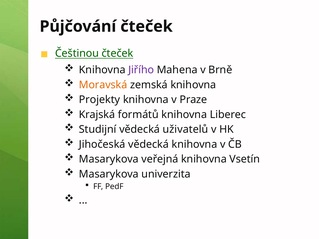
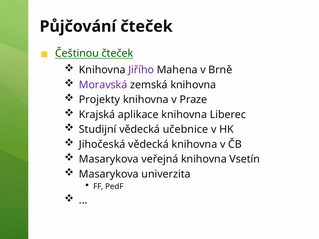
Moravská colour: orange -> purple
formátů: formátů -> aplikace
uživatelů: uživatelů -> učebnice
